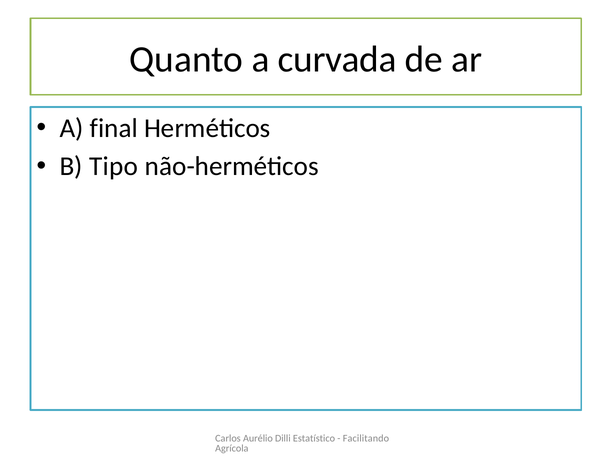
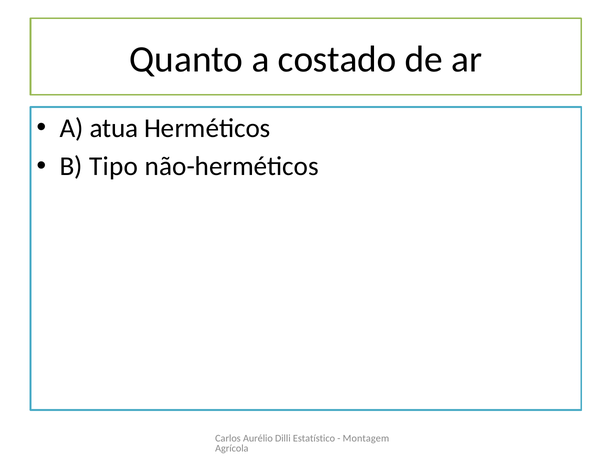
curvada: curvada -> costado
final: final -> atua
Facilitando: Facilitando -> Montagem
